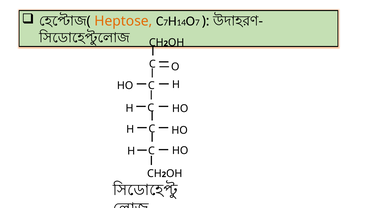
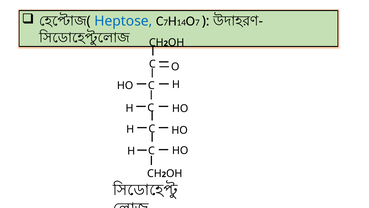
Heptose colour: orange -> blue
